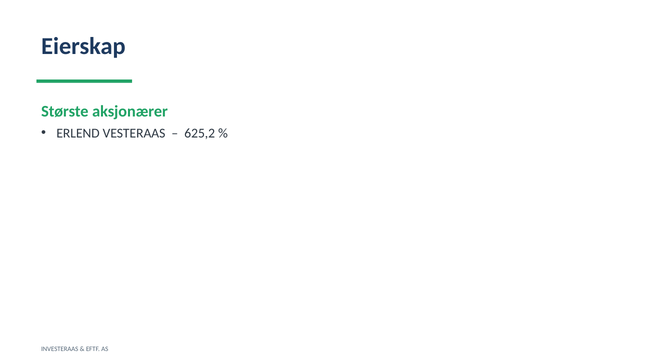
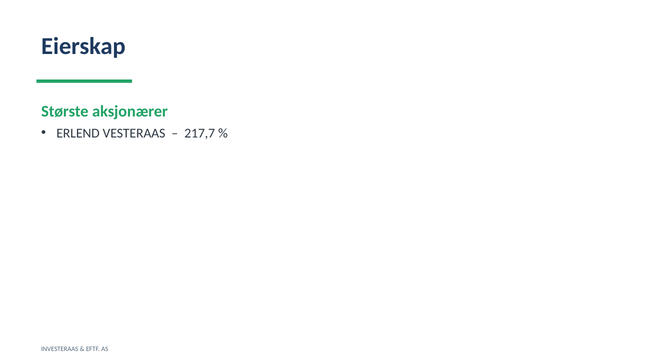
625,2: 625,2 -> 217,7
